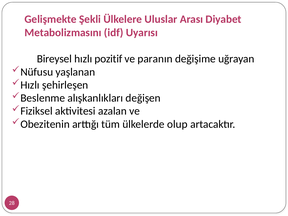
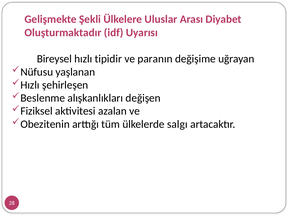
Metabolizmasını: Metabolizmasını -> Oluşturmaktadır
pozitif: pozitif -> tipidir
olup: olup -> salgı
